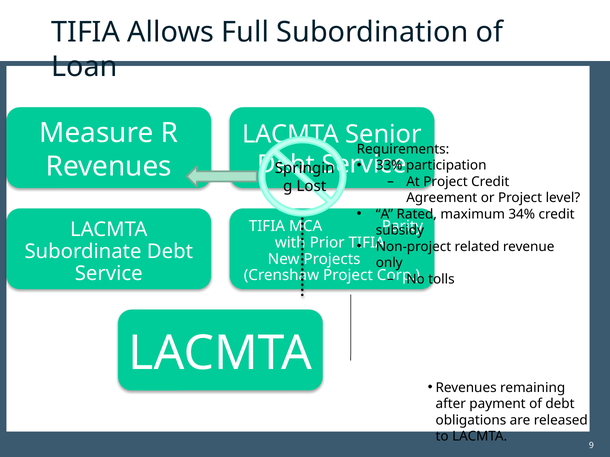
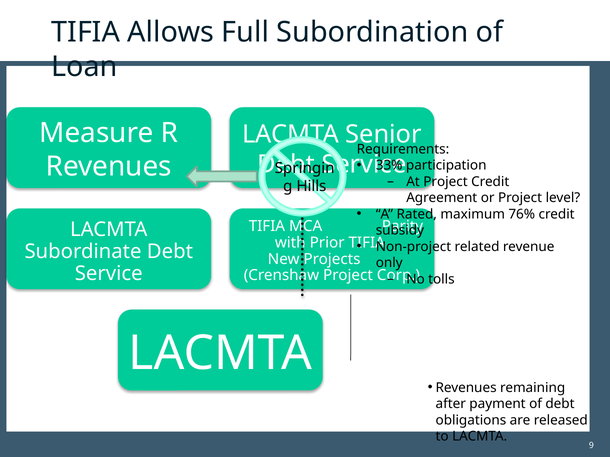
Lost: Lost -> Hills
34%: 34% -> 76%
